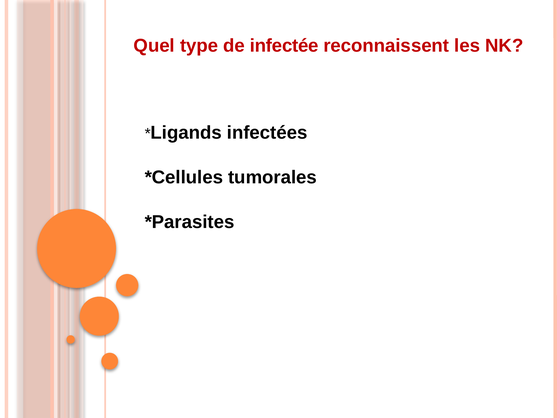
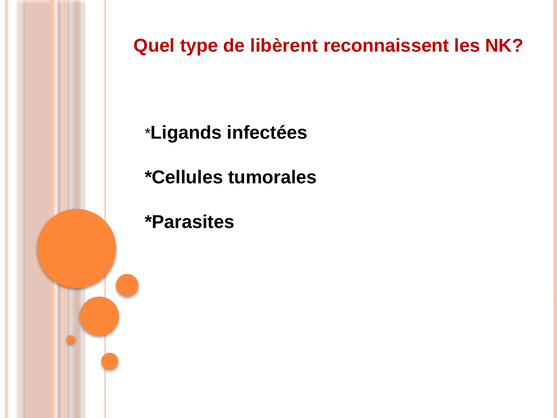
infectée: infectée -> libèrent
